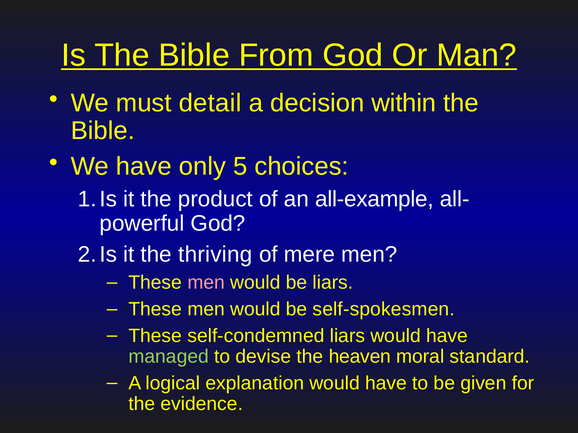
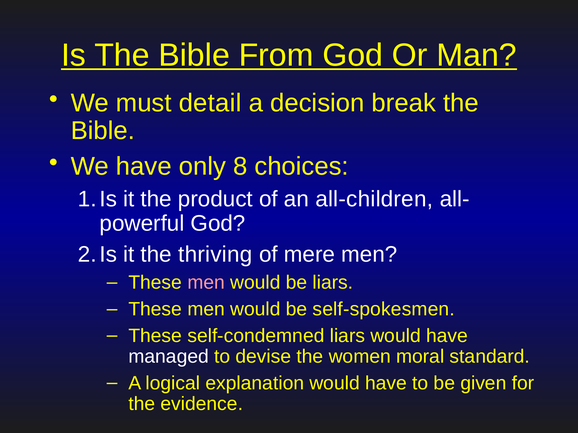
within: within -> break
5: 5 -> 8
all-example: all-example -> all-children
managed colour: light green -> white
heaven: heaven -> women
